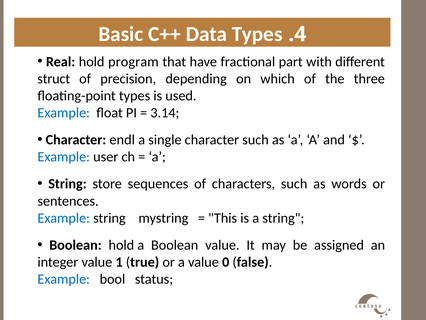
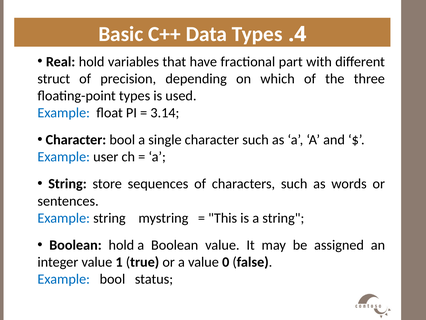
program: program -> variables
Character endl: endl -> bool
